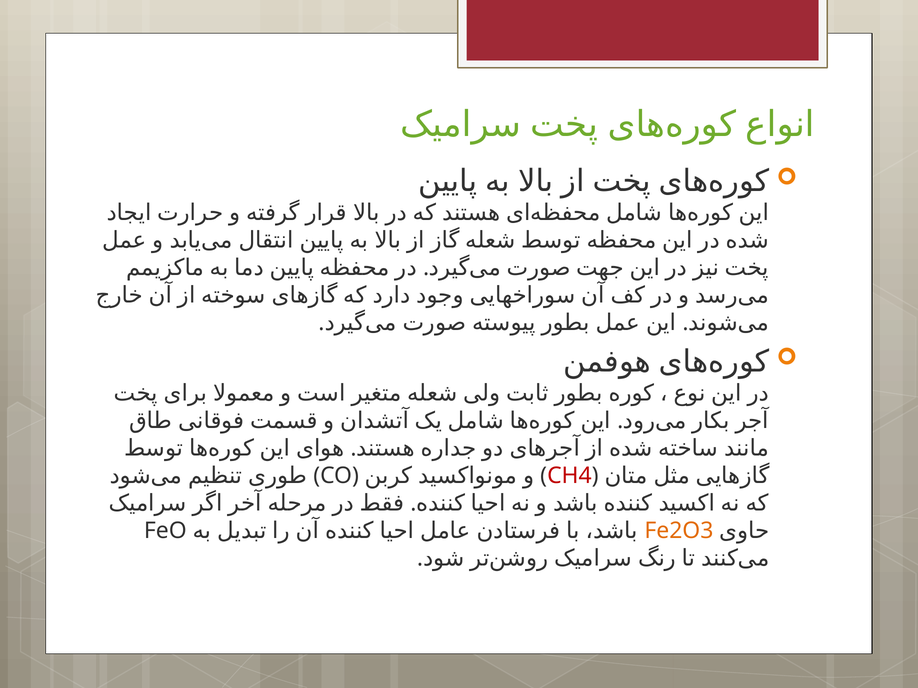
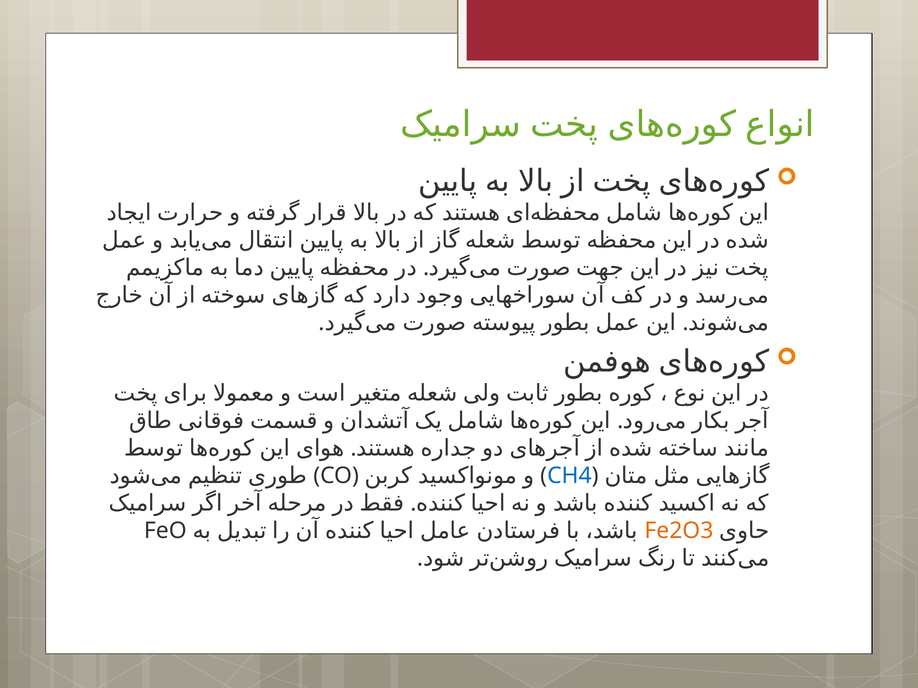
CH4 colour: red -> blue
